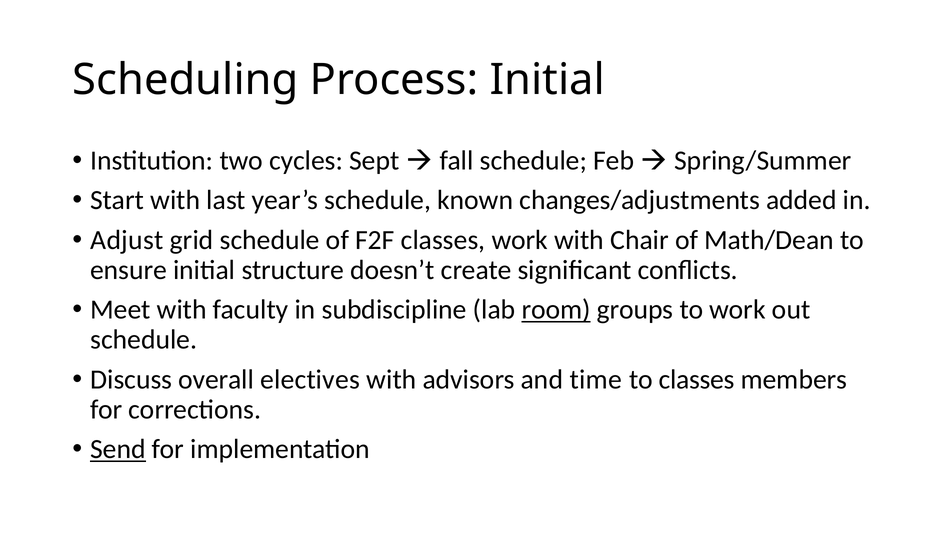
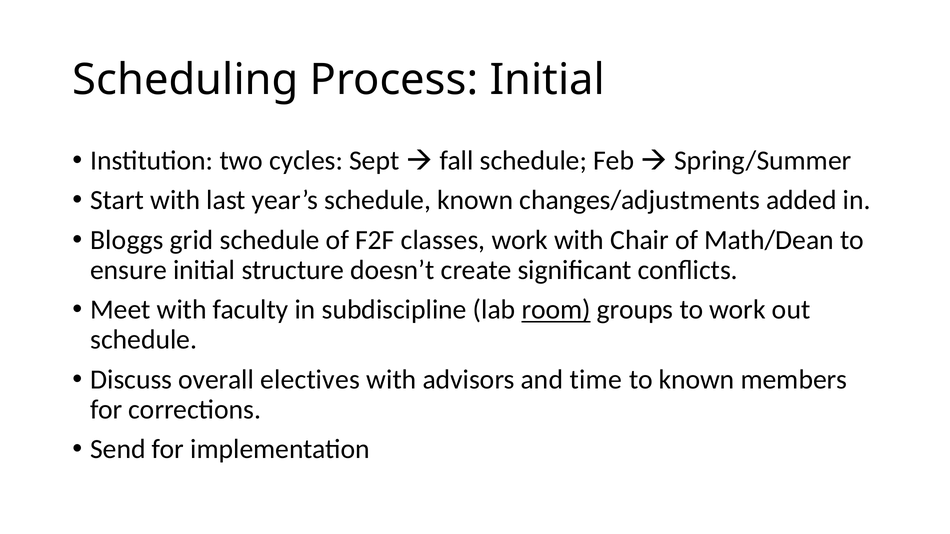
Adjust: Adjust -> Bloggs
to classes: classes -> known
Send underline: present -> none
